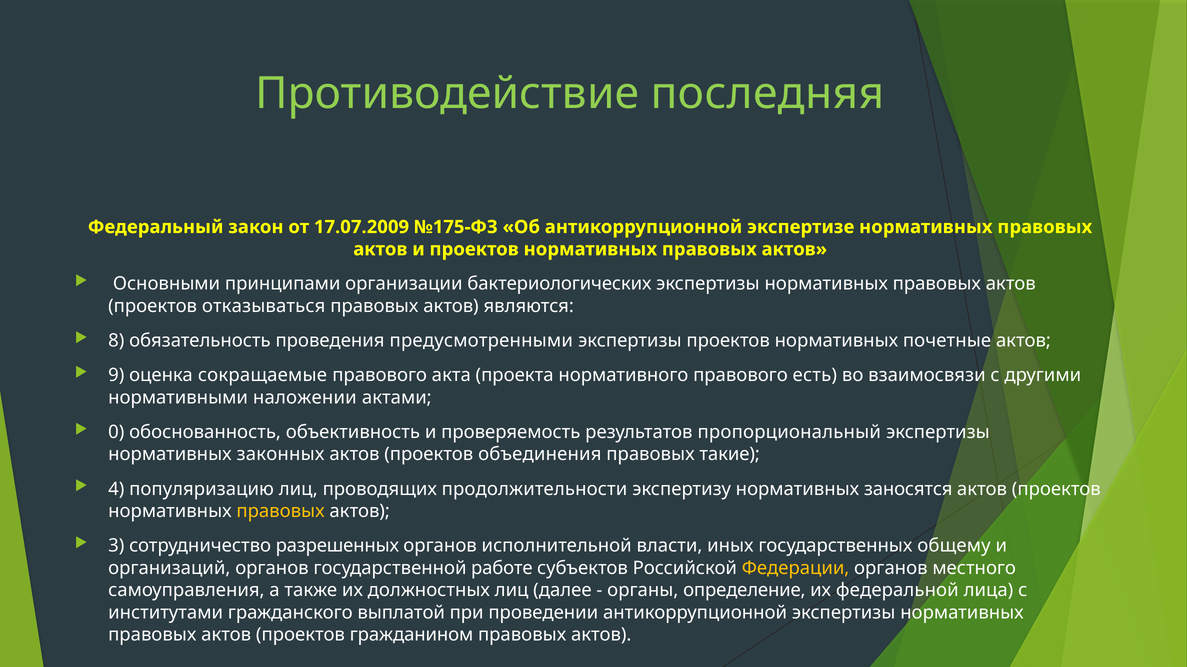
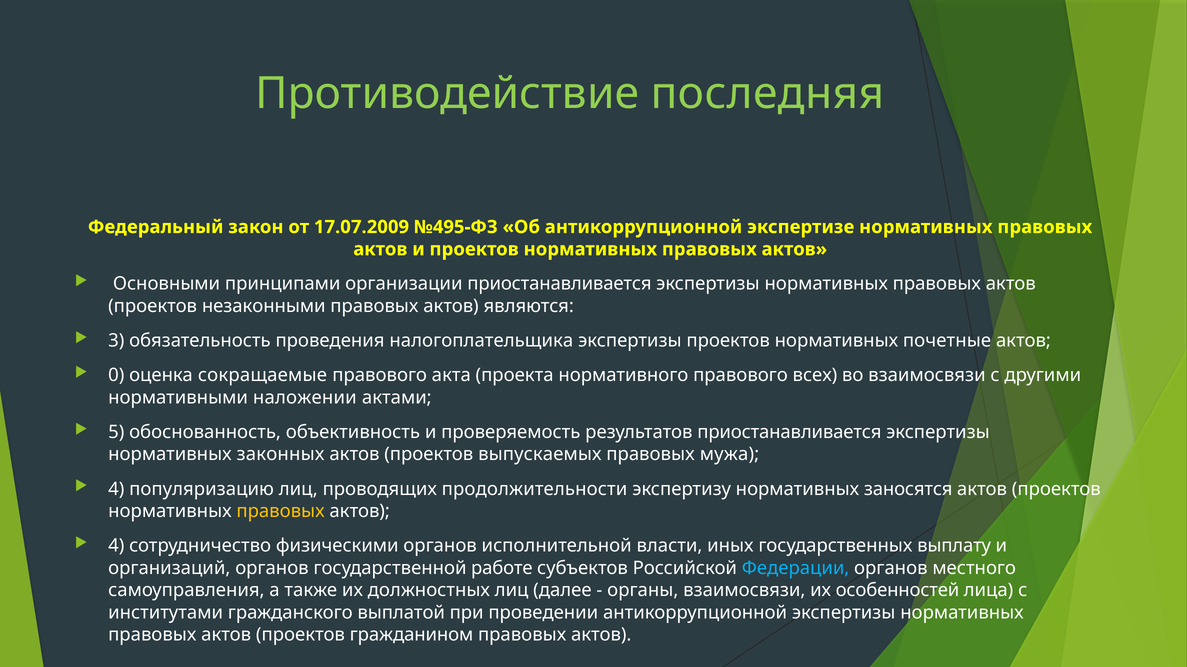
№175-ФЗ: №175-ФЗ -> №495-ФЗ
организации бактериологических: бактериологических -> приостанавливается
отказываться: отказываться -> незаконными
8: 8 -> 3
предусмотренными: предусмотренными -> налогоплательщика
9: 9 -> 0
есть: есть -> всех
0: 0 -> 5
результатов пропорциональный: пропорциональный -> приостанавливается
объединения: объединения -> выпускаемых
такие: такие -> мужа
3 at (116, 546): 3 -> 4
разрешенных: разрешенных -> физическими
общему: общему -> выплату
Федерации colour: yellow -> light blue
органы определение: определение -> взаимосвязи
федеральной: федеральной -> особенностей
